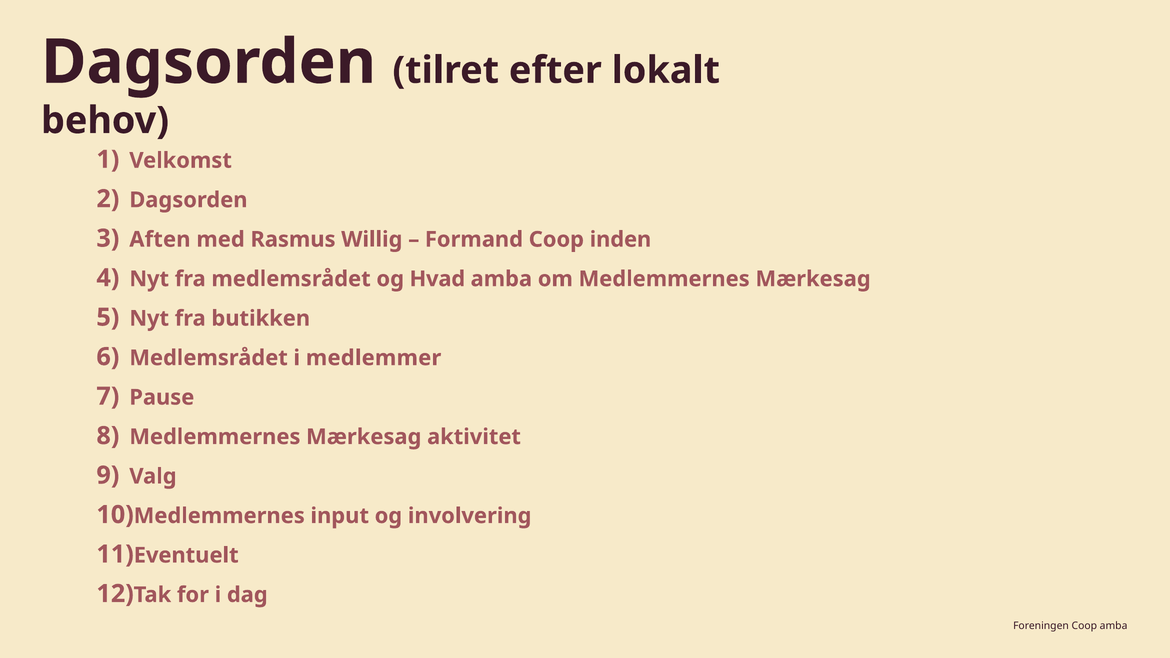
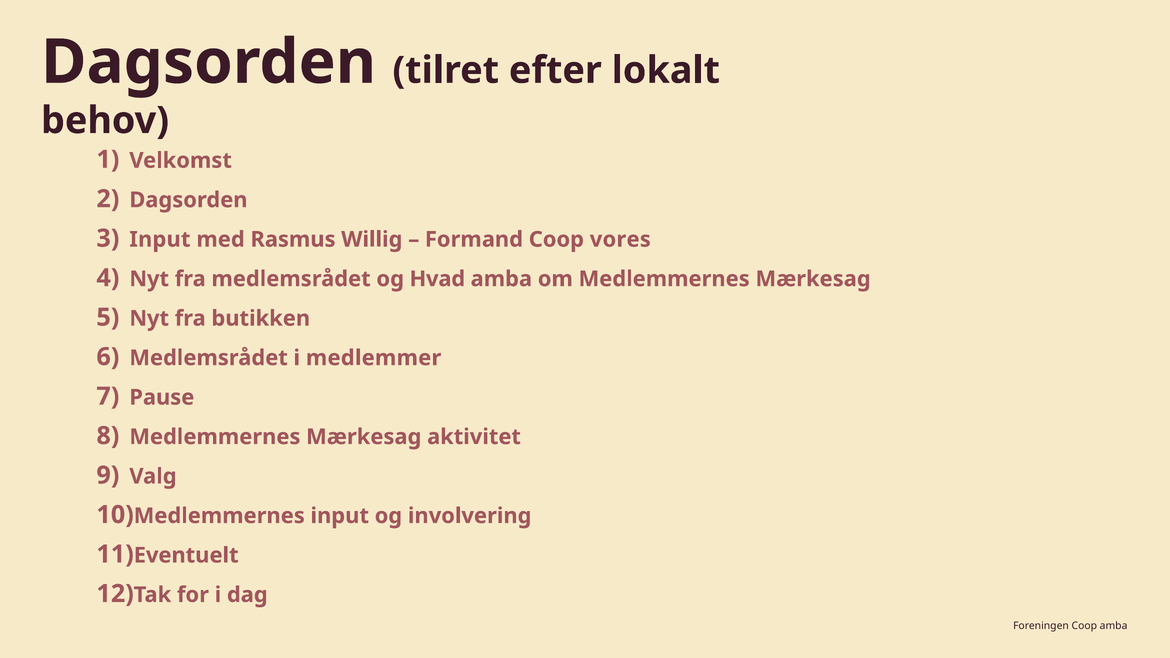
Aften at (160, 240): Aften -> Input
inden: inden -> vores
